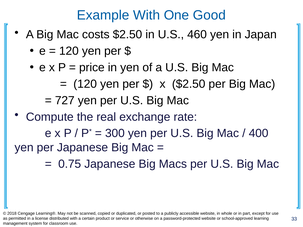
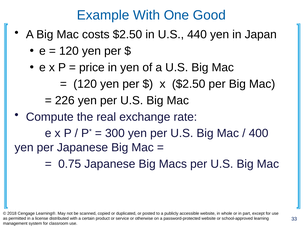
460: 460 -> 440
727: 727 -> 226
